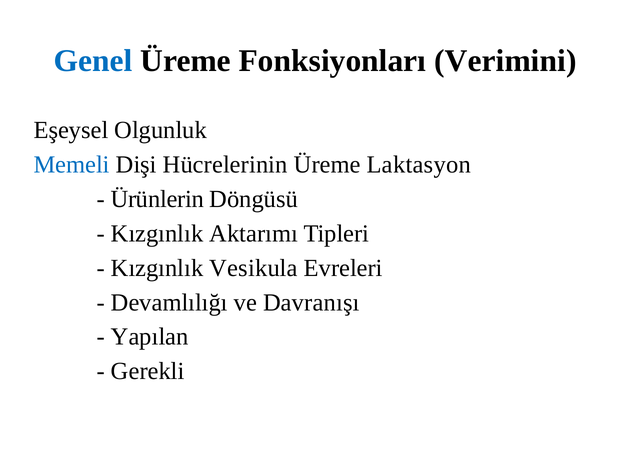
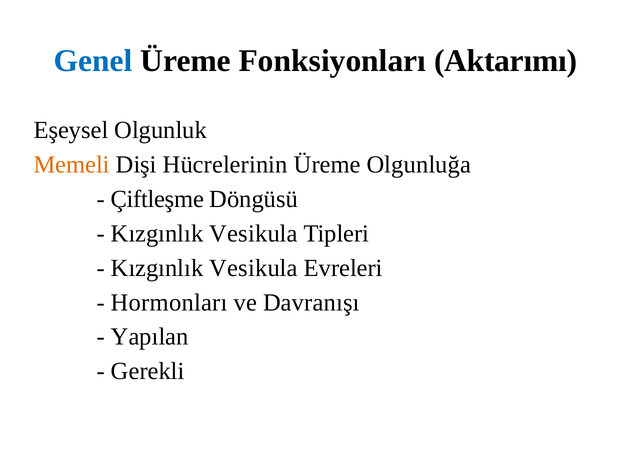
Verimini: Verimini -> Aktarımı
Memeli colour: blue -> orange
Laktasyon: Laktasyon -> Olgunluğa
Ürünlerin: Ürünlerin -> Çiftleşme
Aktarımı at (254, 233): Aktarımı -> Vesikula
Devamlılığı: Devamlılığı -> Hormonları
